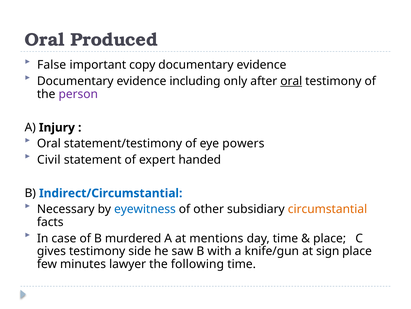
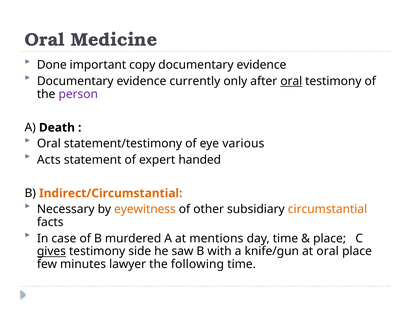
Produced: Produced -> Medicine
False: False -> Done
including: including -> currently
Injury: Injury -> Death
powers: powers -> various
Civil: Civil -> Acts
Indirect/Circumstantial colour: blue -> orange
eyewitness colour: blue -> orange
gives underline: none -> present
at sign: sign -> oral
